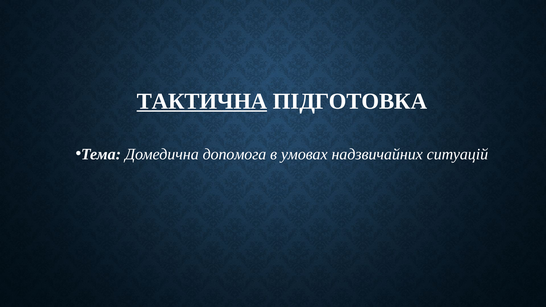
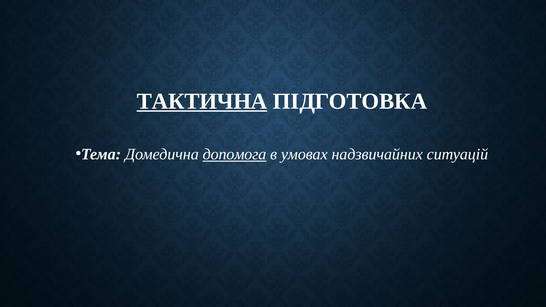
допомога underline: none -> present
